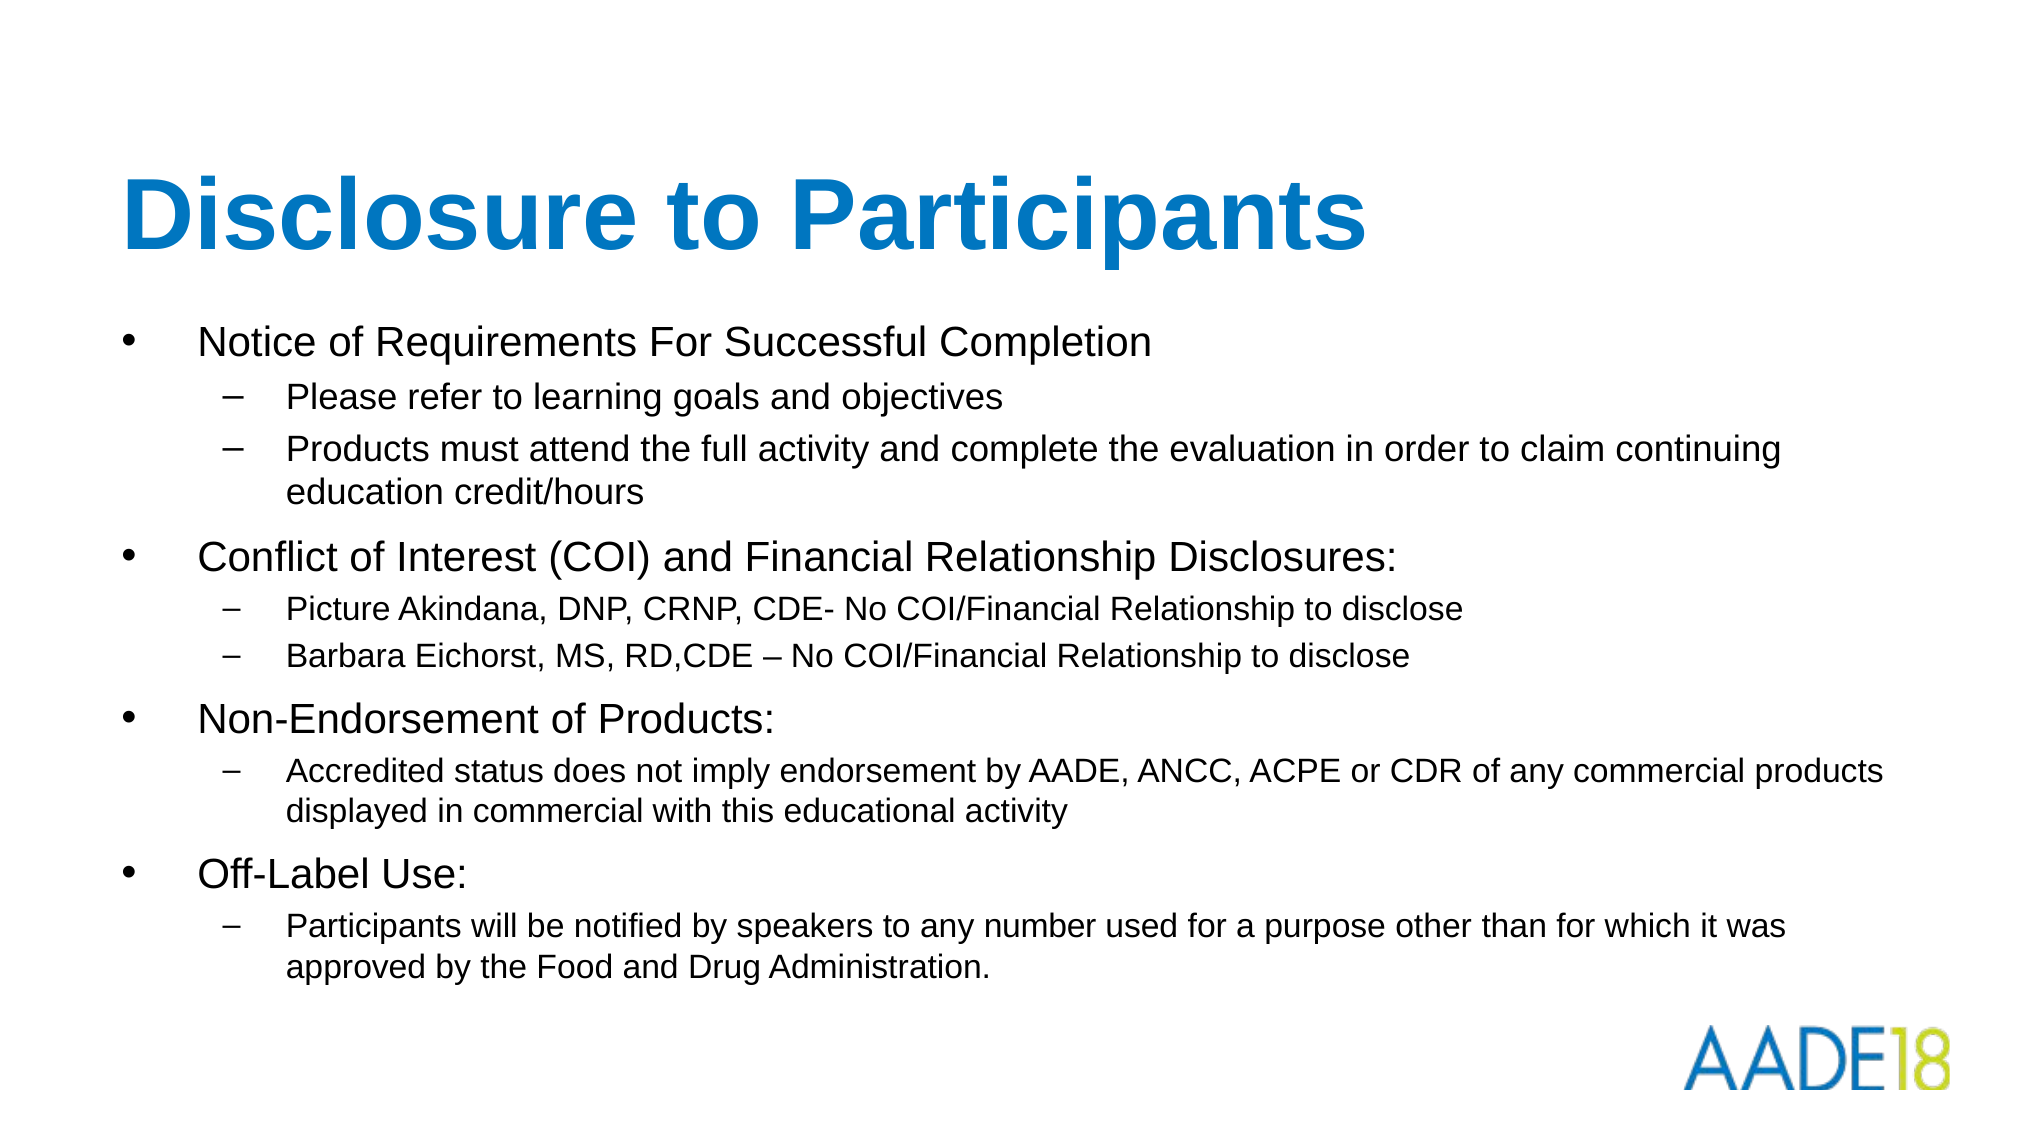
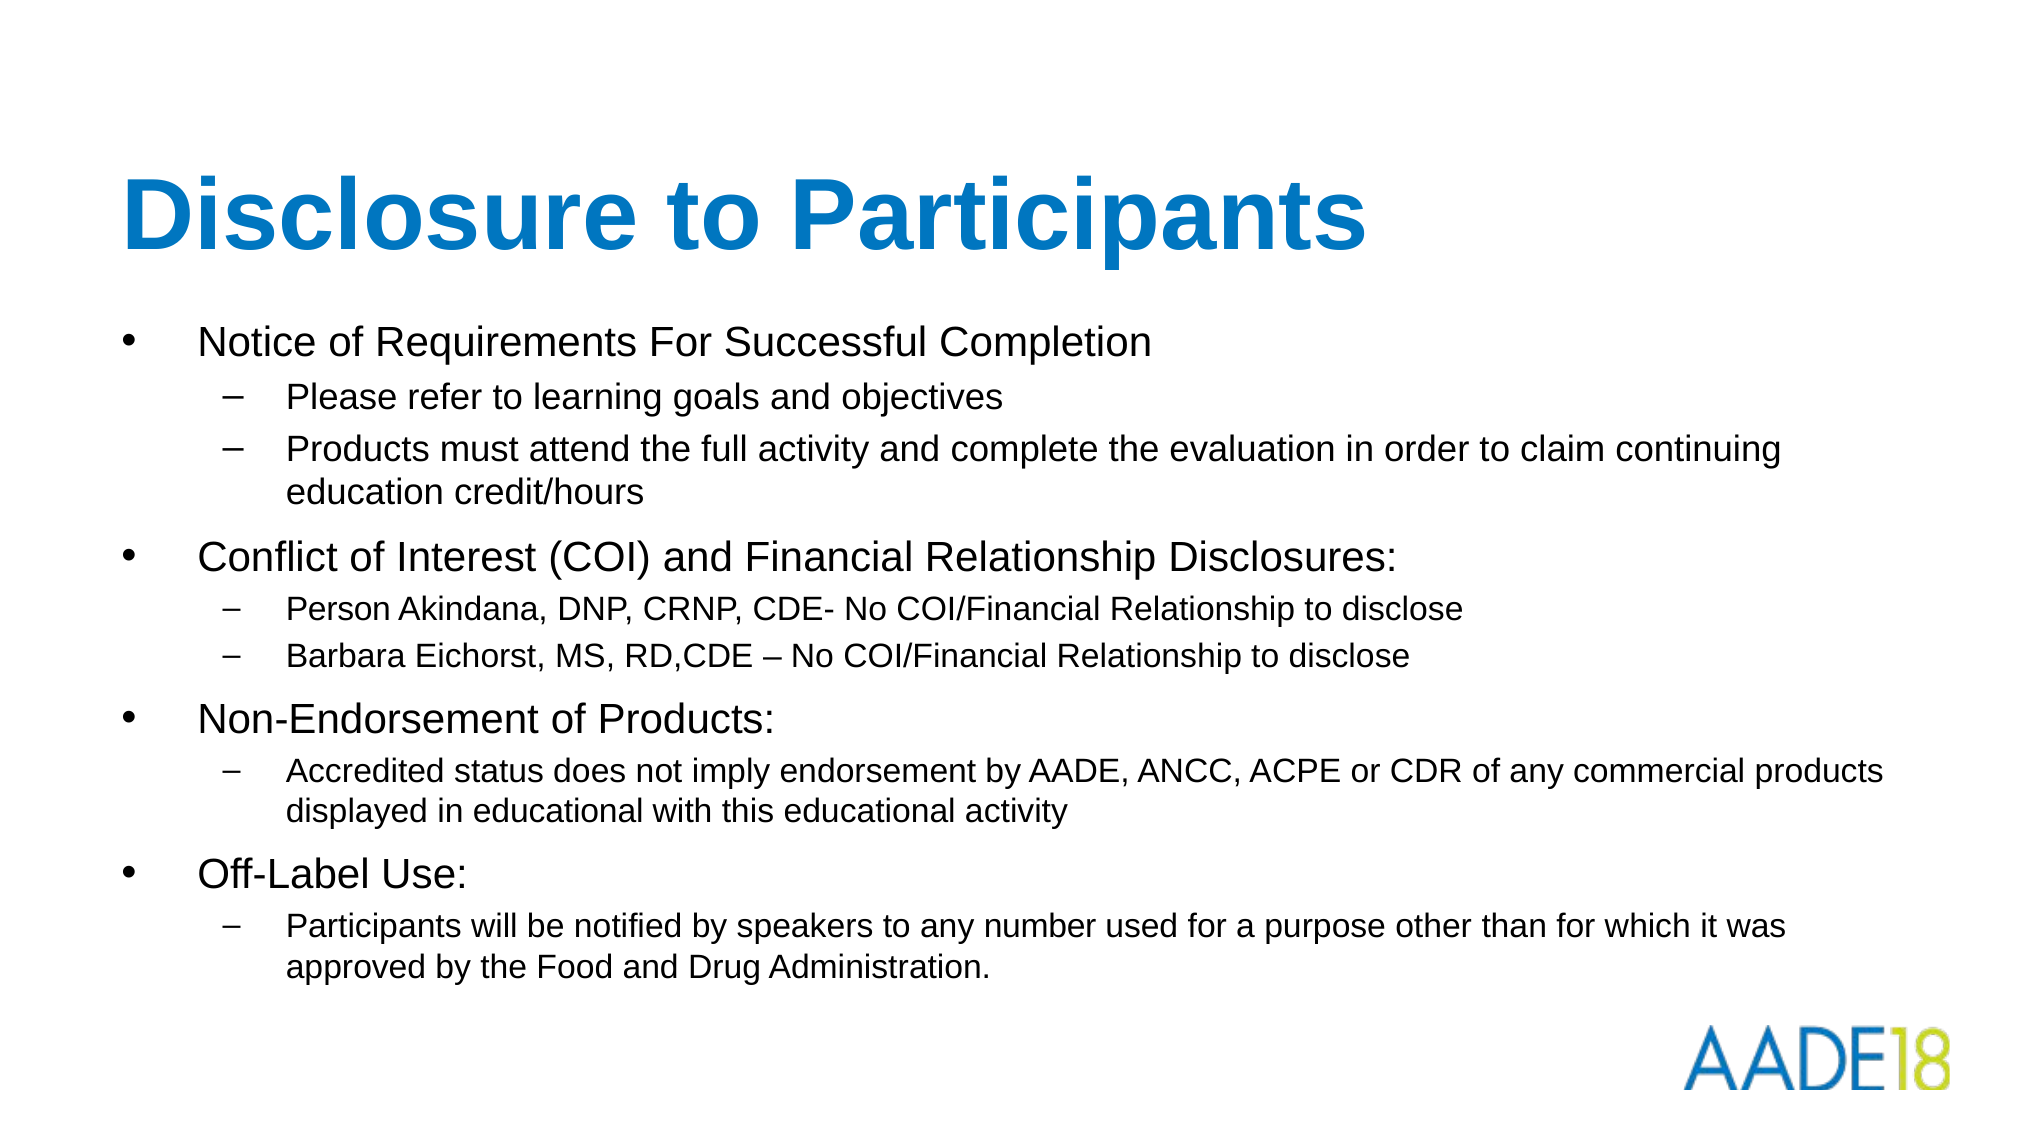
Picture: Picture -> Person
in commercial: commercial -> educational
